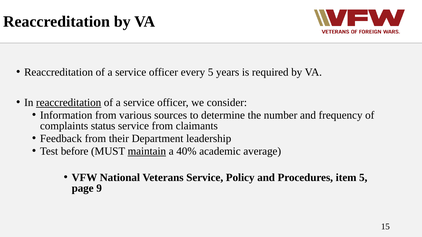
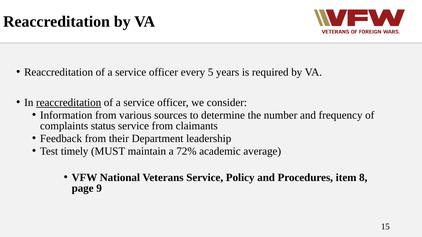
before: before -> timely
maintain underline: present -> none
40%: 40% -> 72%
item 5: 5 -> 8
